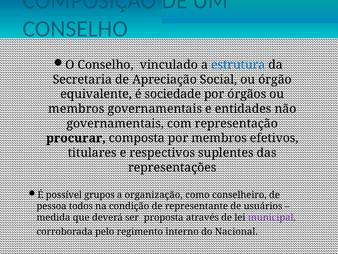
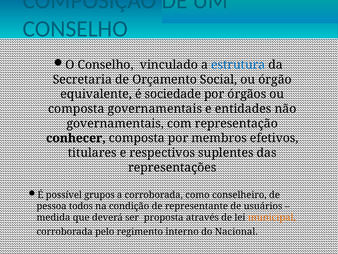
Apreciação: Apreciação -> Orçamento
membros at (76, 109): membros -> composta
procurar: procurar -> conhecer
a organização: organização -> corroborada
municipal colour: purple -> orange
